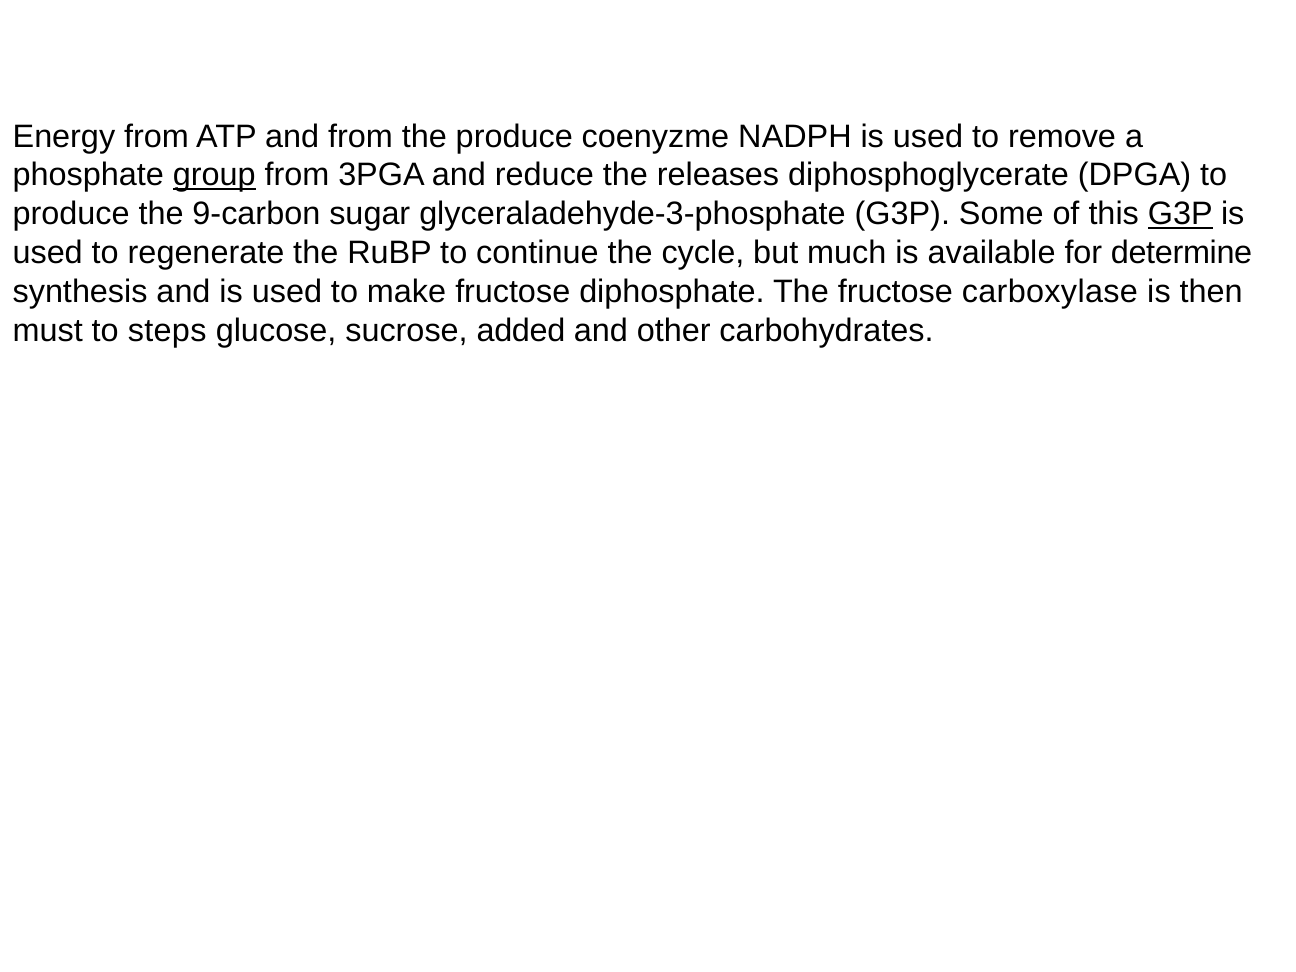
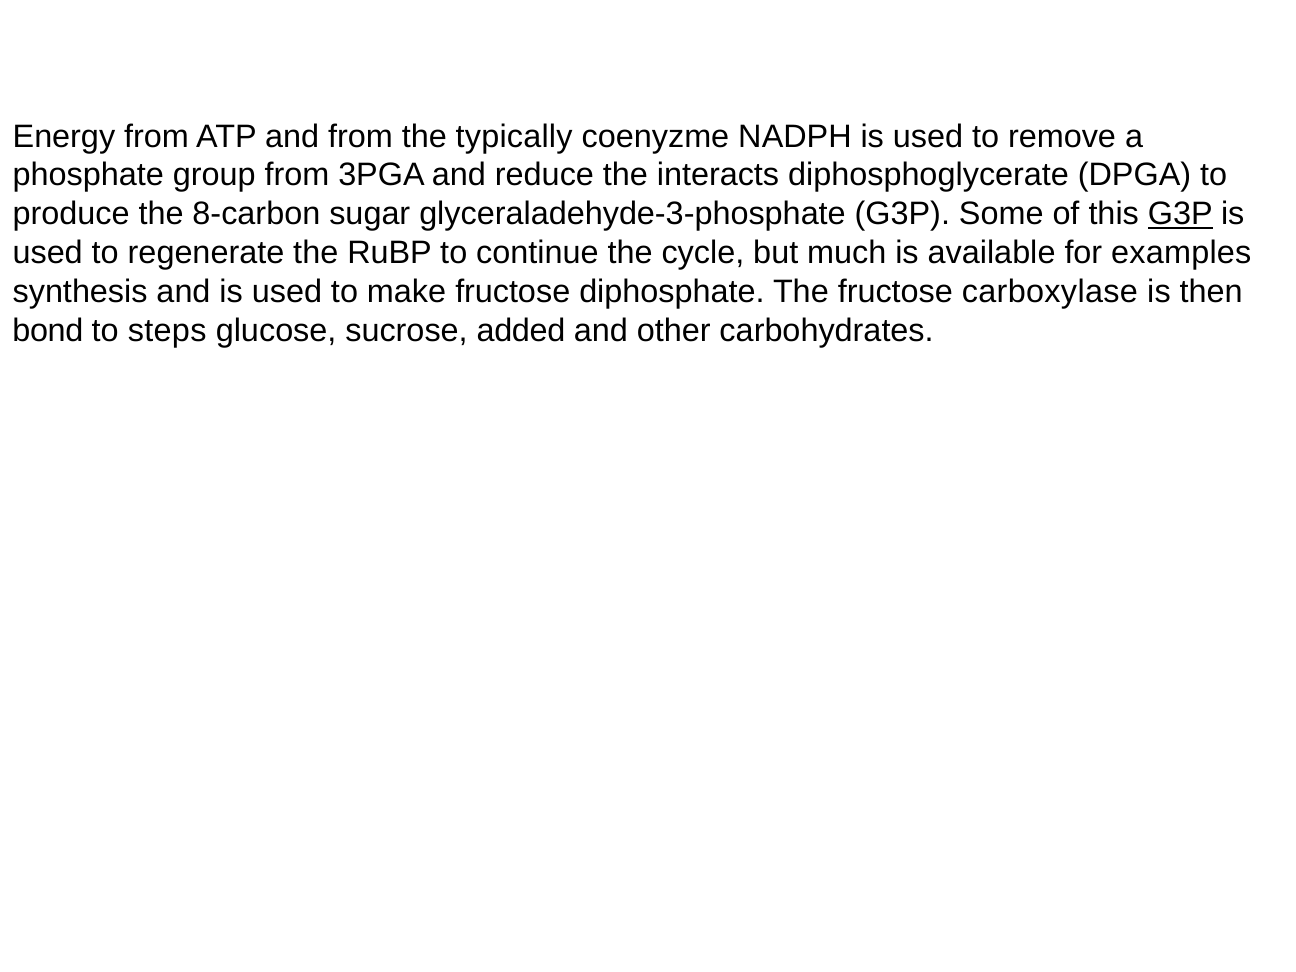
the produce: produce -> typically
group underline: present -> none
releases: releases -> interacts
9-carbon: 9-carbon -> 8-carbon
determine: determine -> examples
must: must -> bond
